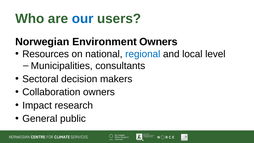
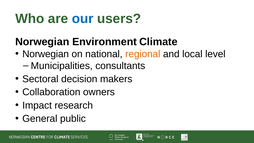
Environment Owners: Owners -> Climate
Resources at (46, 54): Resources -> Norwegian
regional colour: blue -> orange
